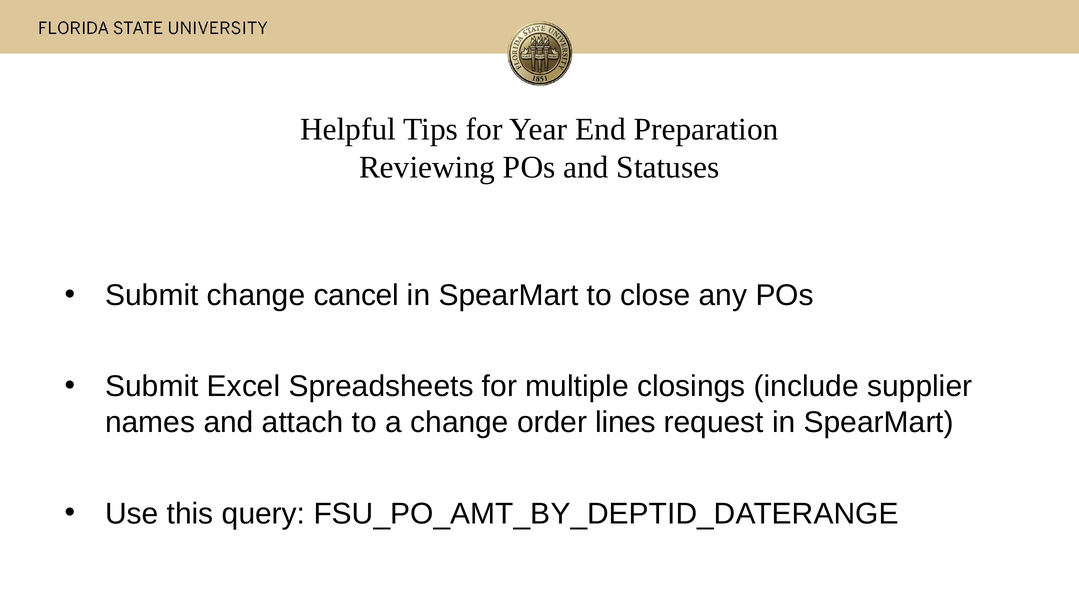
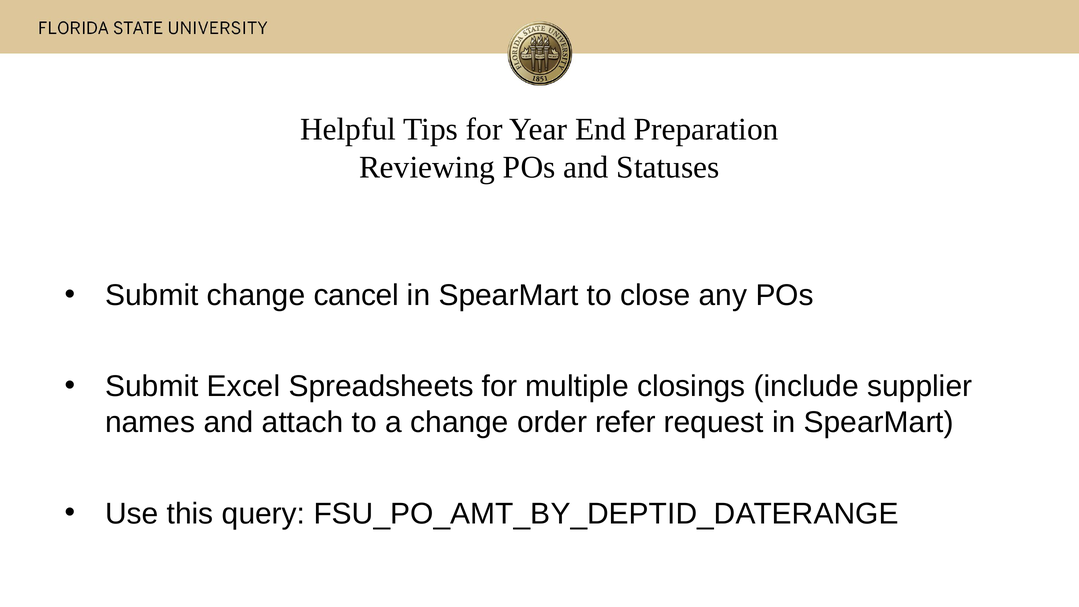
lines: lines -> refer
